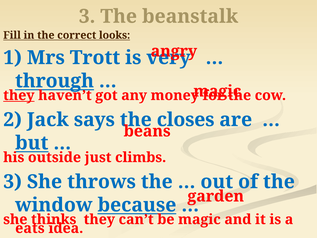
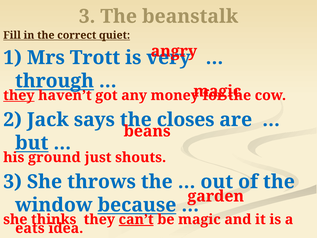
looks: looks -> quiet
outside: outside -> ground
climbs: climbs -> shouts
can’t underline: none -> present
